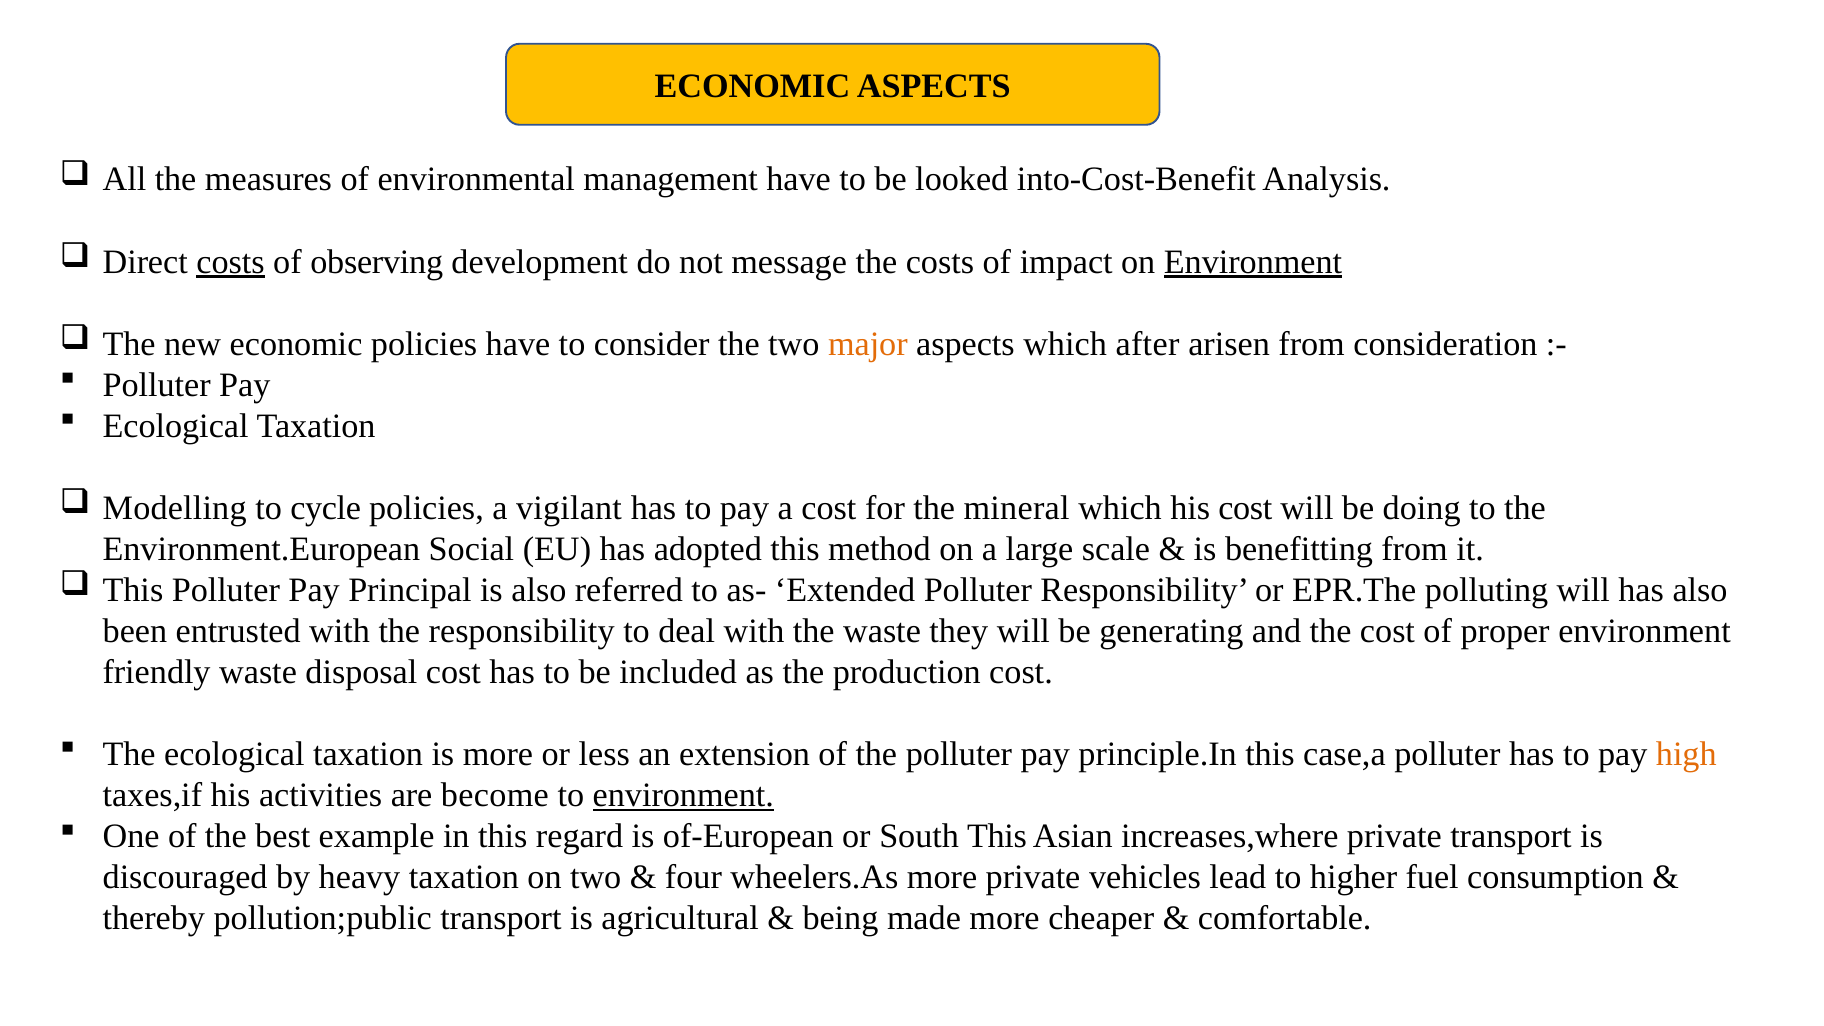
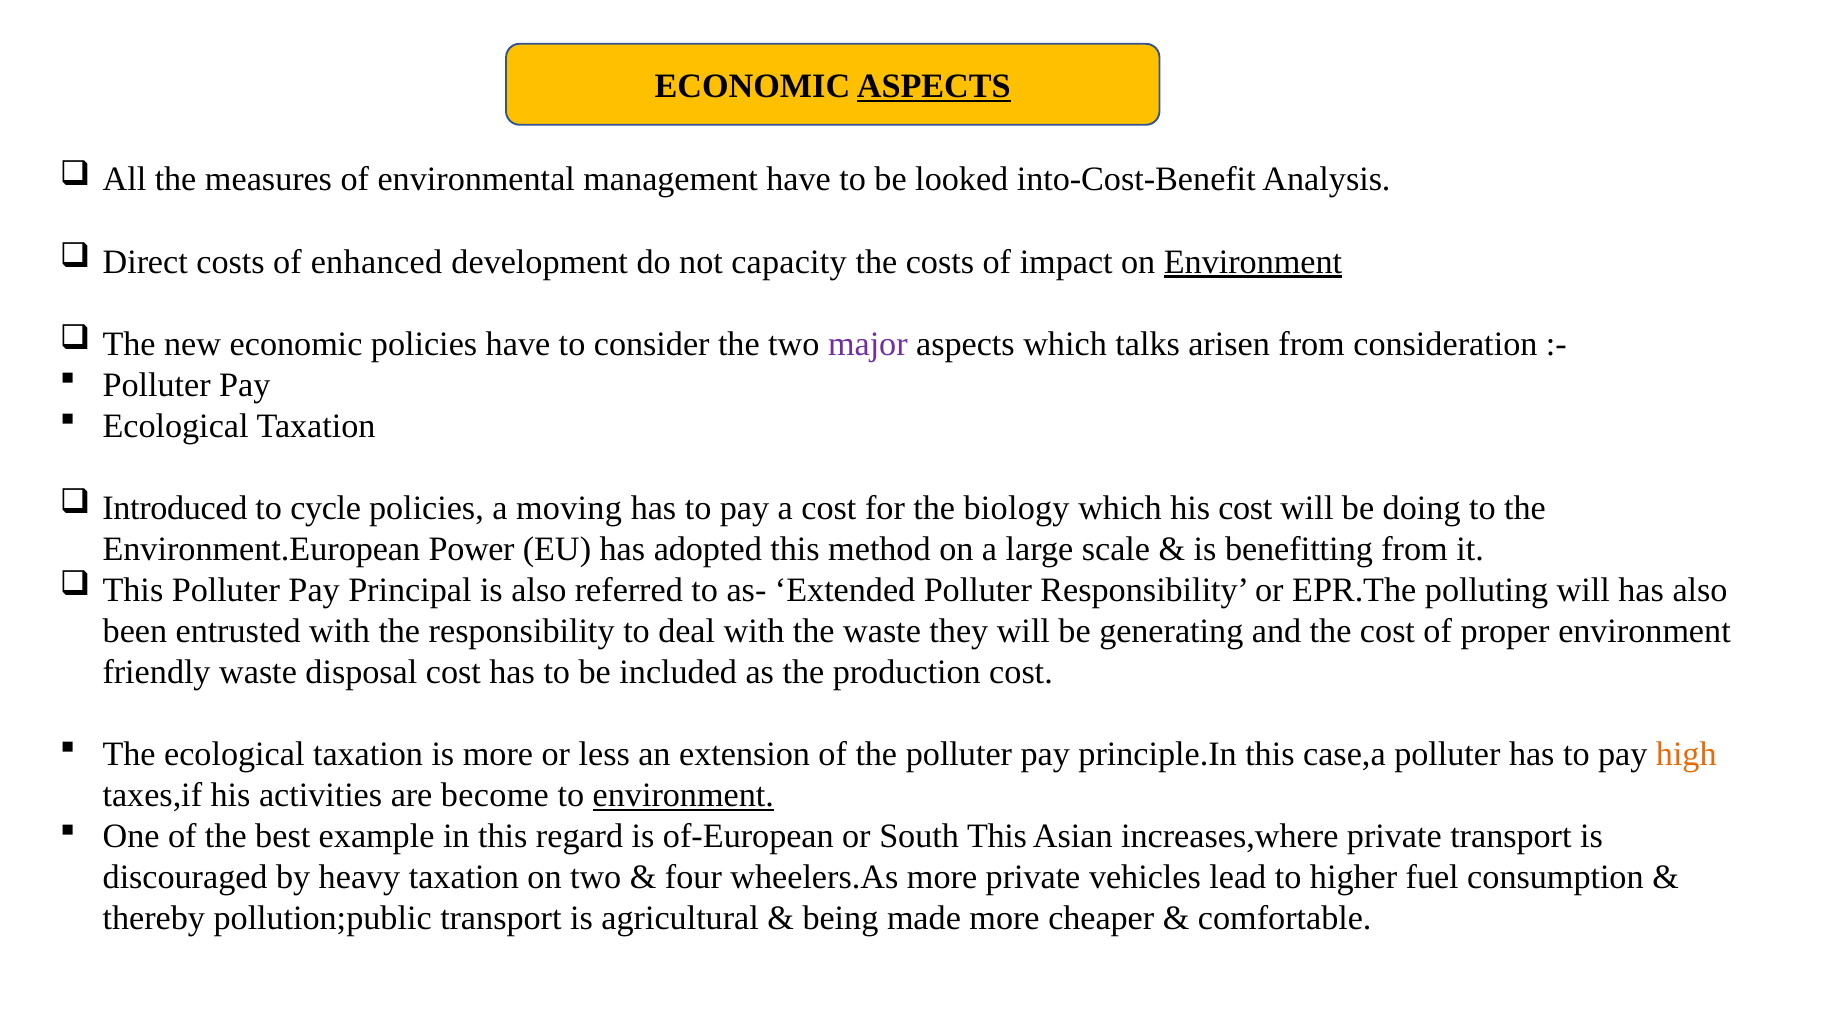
ASPECTS at (934, 87) underline: none -> present
costs at (231, 262) underline: present -> none
observing: observing -> enhanced
message: message -> capacity
major colour: orange -> purple
after: after -> talks
Modelling: Modelling -> Introduced
vigilant: vigilant -> moving
mineral: mineral -> biology
Social: Social -> Power
